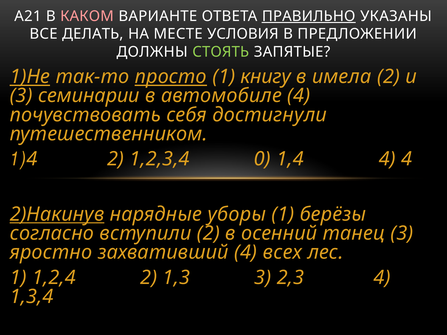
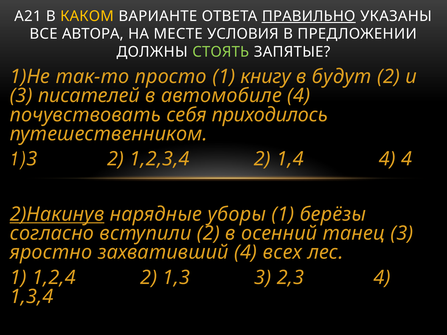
КАКОМ colour: pink -> yellow
ДЕЛАТЬ: ДЕЛАТЬ -> АВТОРА
1)Не underline: present -> none
просто underline: present -> none
имела: имела -> будут
семинарии: семинарии -> писателей
достигнули: достигнули -> приходилось
1 4: 4 -> 3
1,2,3,4 0: 0 -> 2
